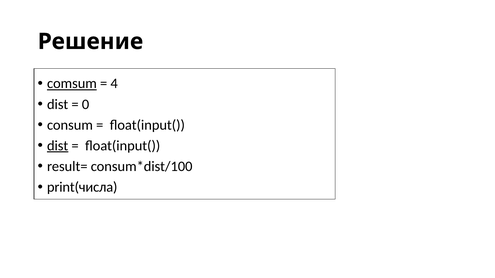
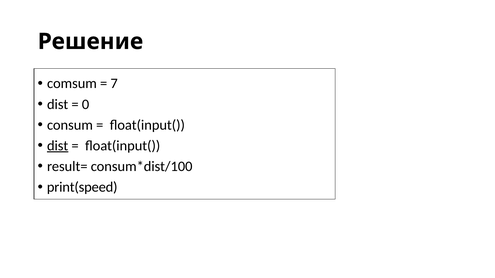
comsum underline: present -> none
4: 4 -> 7
print(числа: print(числа -> print(speed
